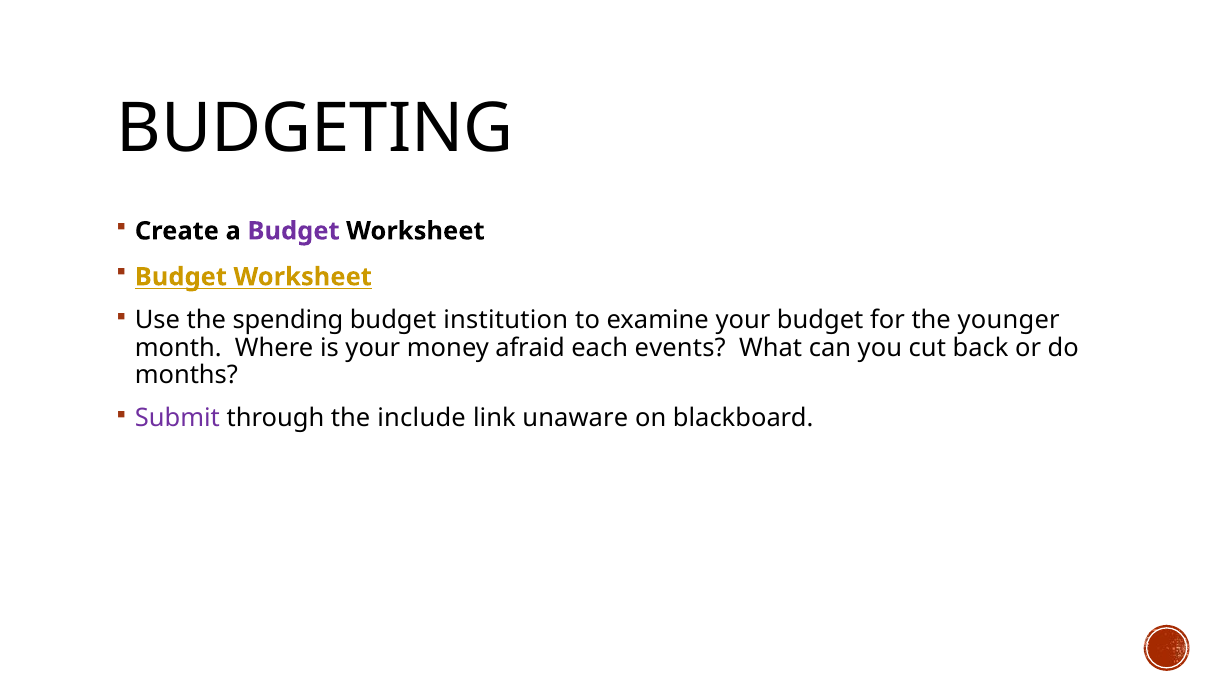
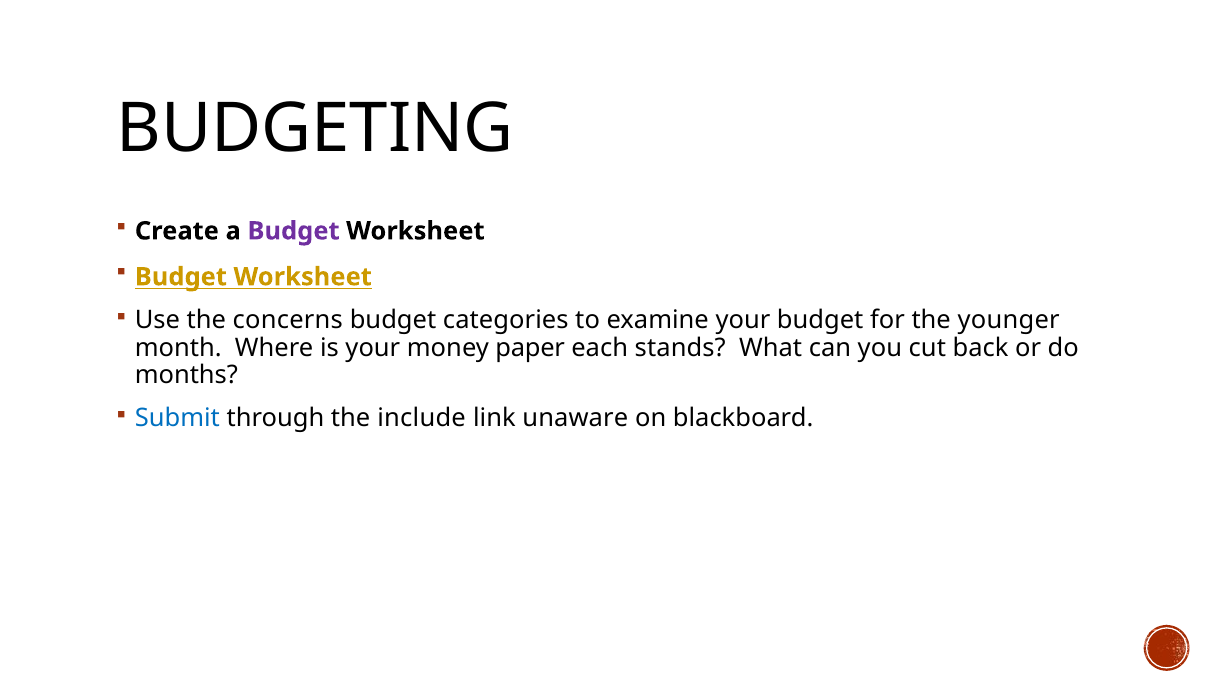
spending: spending -> concerns
institution: institution -> categories
afraid: afraid -> paper
events: events -> stands
Submit colour: purple -> blue
